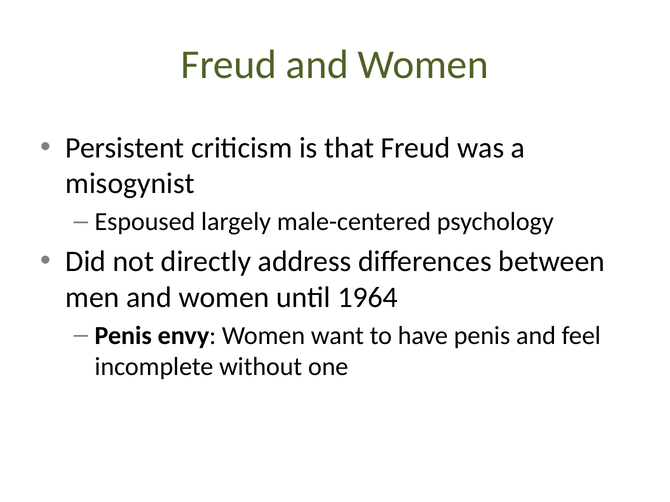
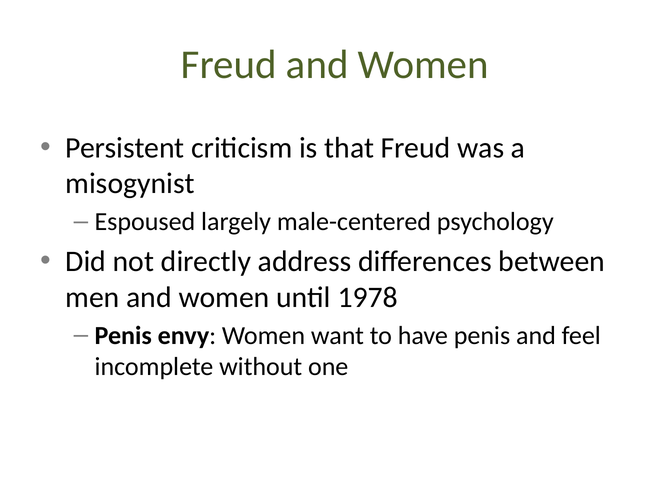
1964: 1964 -> 1978
